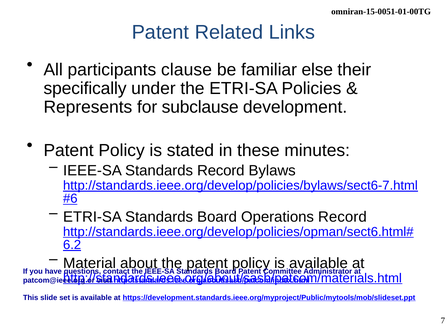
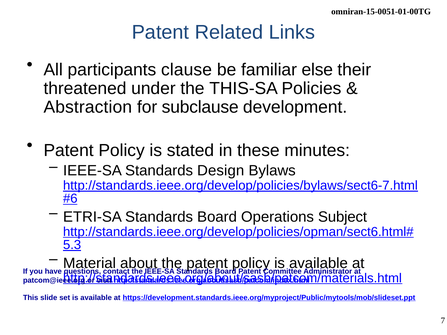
specifically: specifically -> threatened
the ETRI-SA: ETRI-SA -> THIS-SA
Represents: Represents -> Abstraction
Standards Record: Record -> Design
Operations Record: Record -> Subject
6.2: 6.2 -> 5.3
